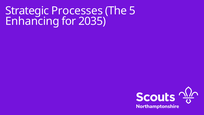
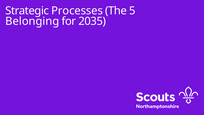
Enhancing: Enhancing -> Belonging
